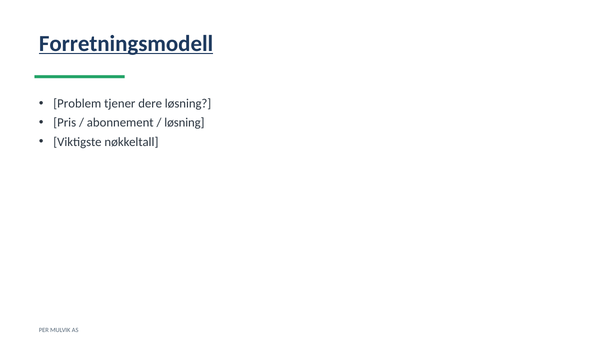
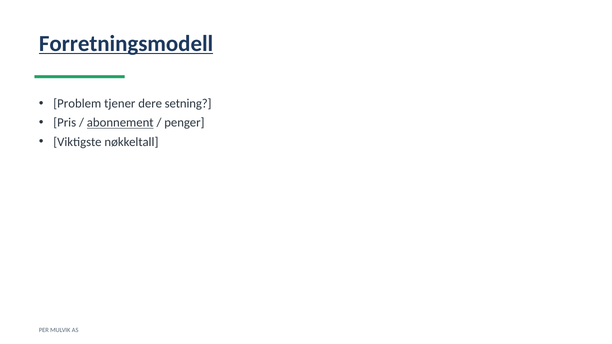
dere løsning: løsning -> setning
abonnement underline: none -> present
løsning at (184, 123): løsning -> penger
